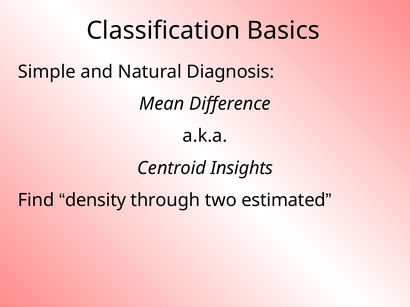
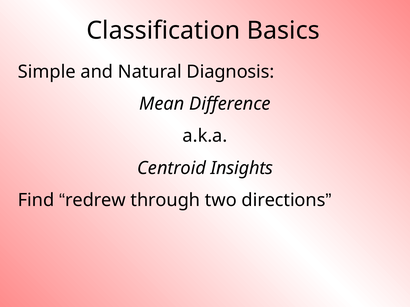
density: density -> redrew
estimated: estimated -> directions
